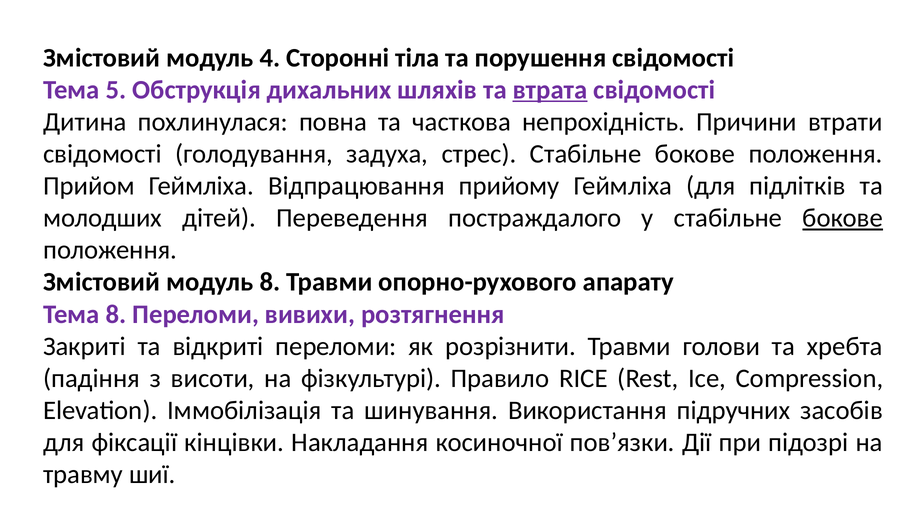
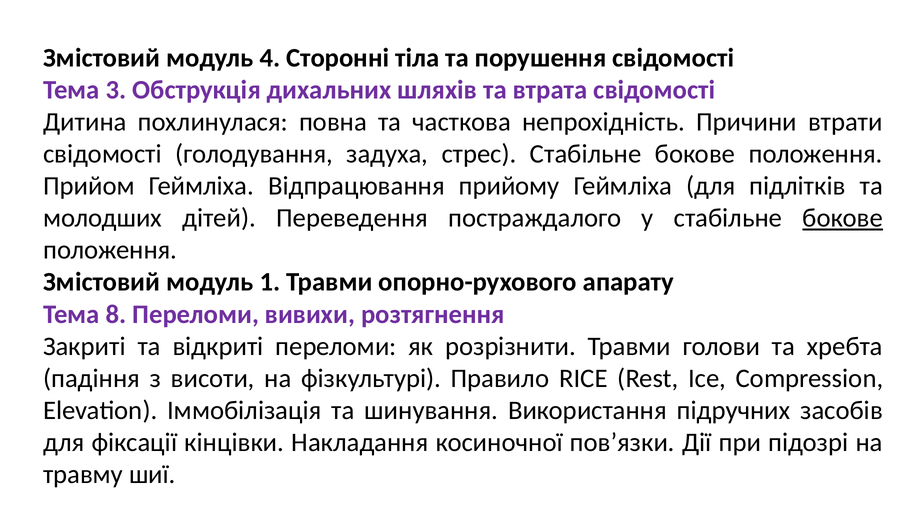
5: 5 -> 3
втрата underline: present -> none
модуль 8: 8 -> 1
